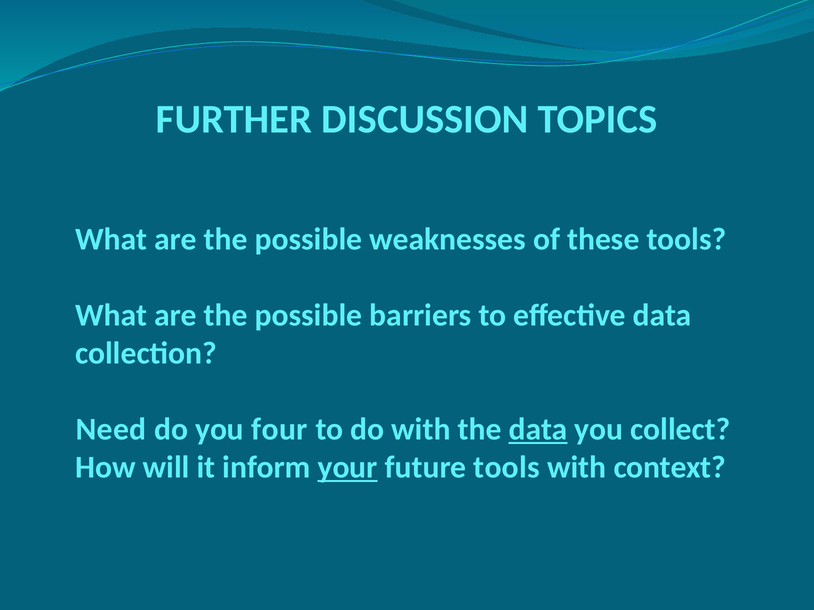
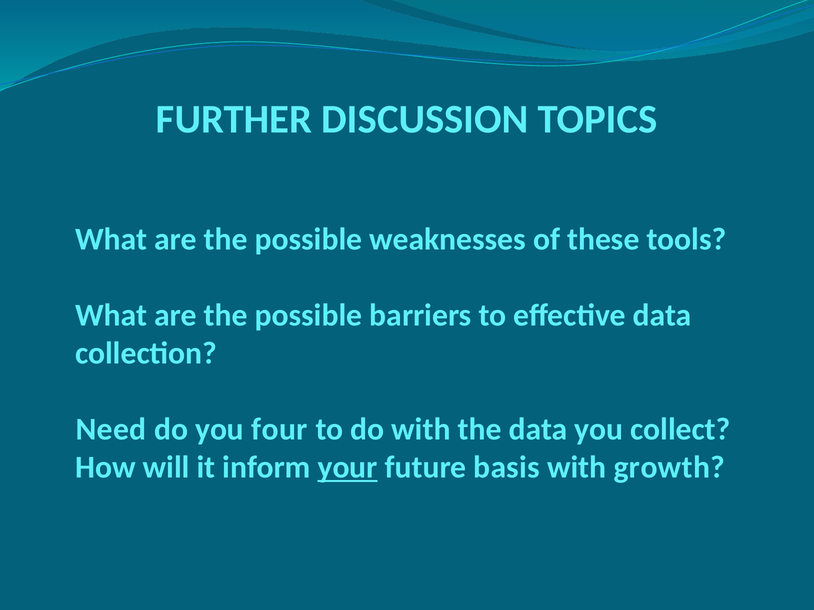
data at (538, 430) underline: present -> none
future tools: tools -> basis
context: context -> growth
